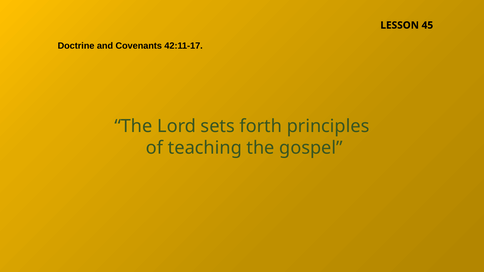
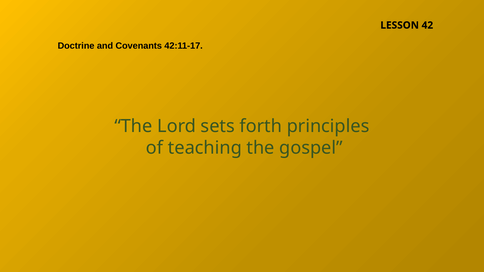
45: 45 -> 42
